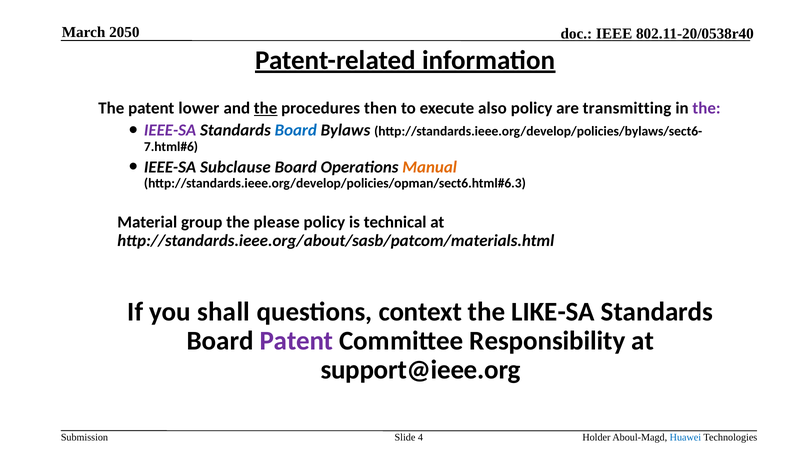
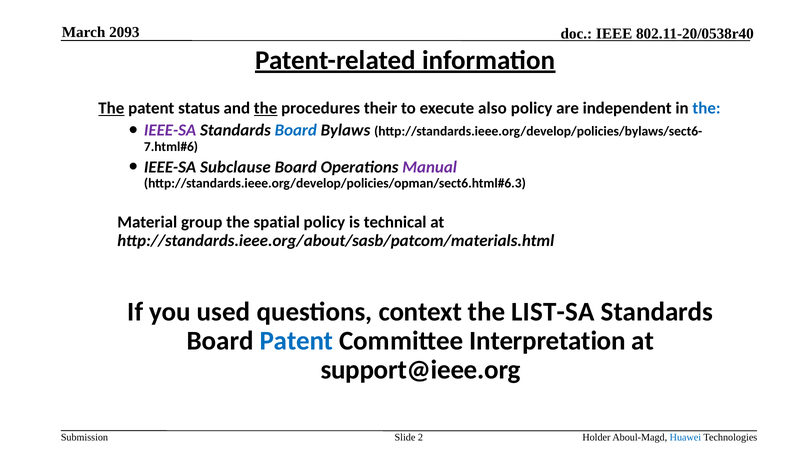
2050: 2050 -> 2093
The at (111, 108) underline: none -> present
lower: lower -> status
then: then -> their
transmitting: transmitting -> independent
the at (706, 108) colour: purple -> blue
Manual colour: orange -> purple
please: please -> spatial
shall: shall -> used
LIKE-SA: LIKE-SA -> LIST-SA
Patent at (296, 341) colour: purple -> blue
Responsibility: Responsibility -> Interpretation
4: 4 -> 2
